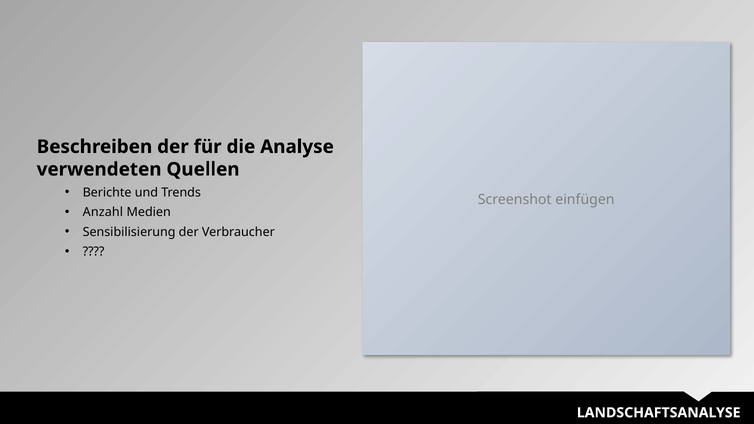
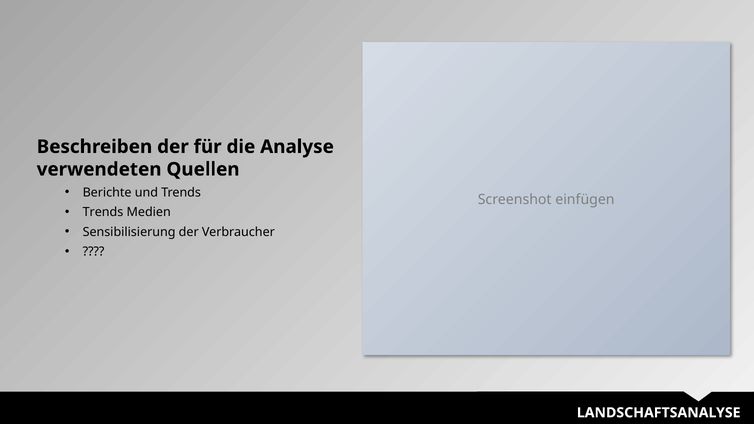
Anzahl at (103, 212): Anzahl -> Trends
